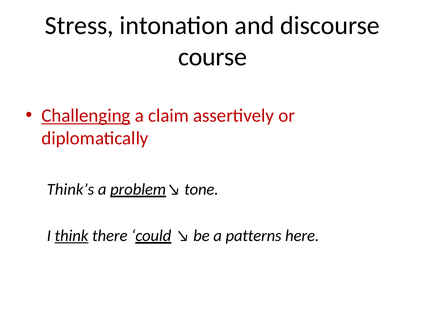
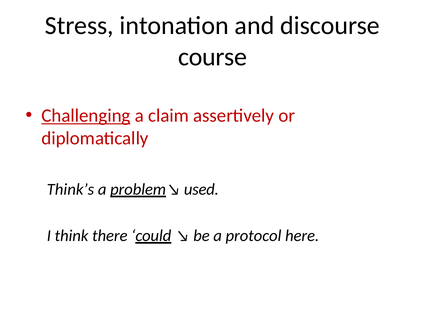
tone: tone -> used
think underline: present -> none
patterns: patterns -> protocol
